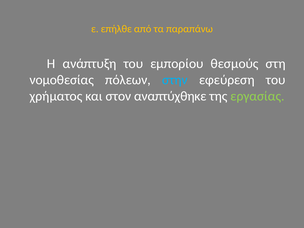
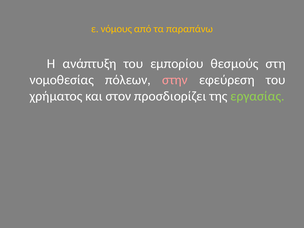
επήλθε: επήλθε -> νόμους
στην colour: light blue -> pink
αναπτύχθηκε: αναπτύχθηκε -> προσδιορίζει
